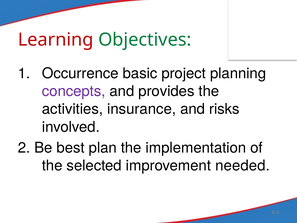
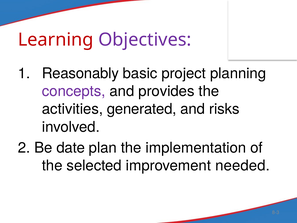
Objectives colour: green -> purple
Occurrence: Occurrence -> Reasonably
insurance: insurance -> generated
best: best -> date
